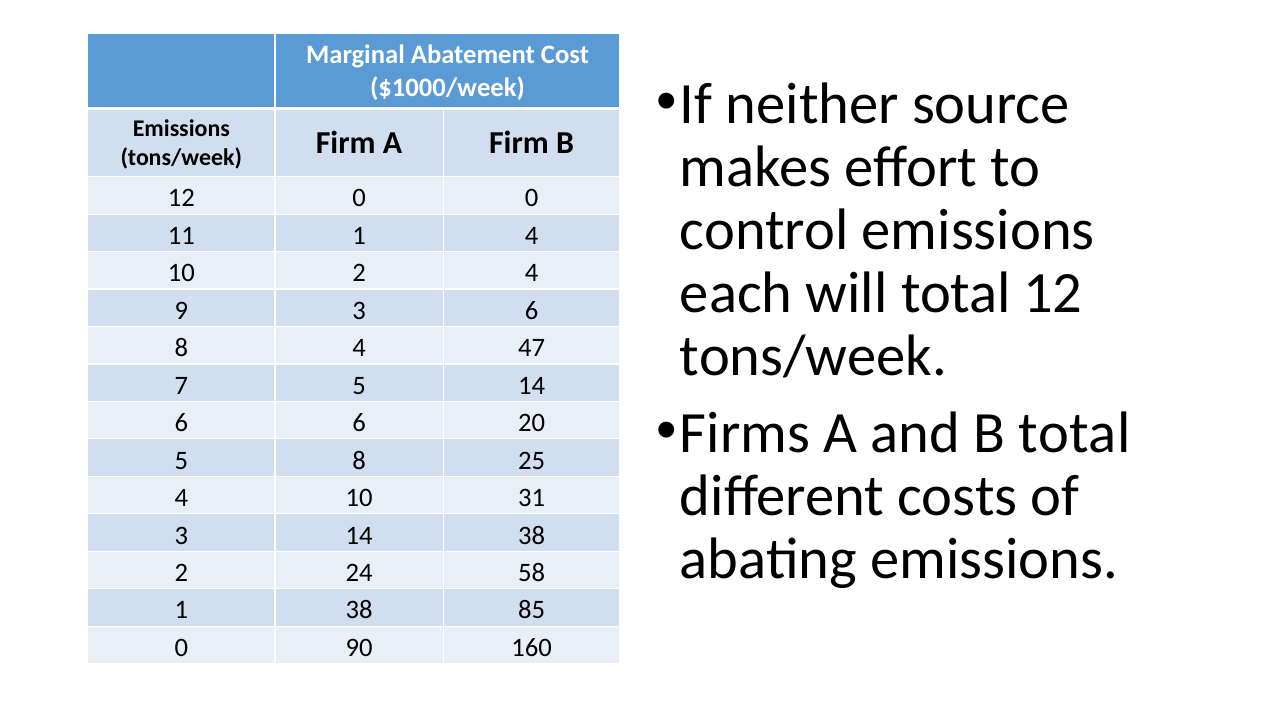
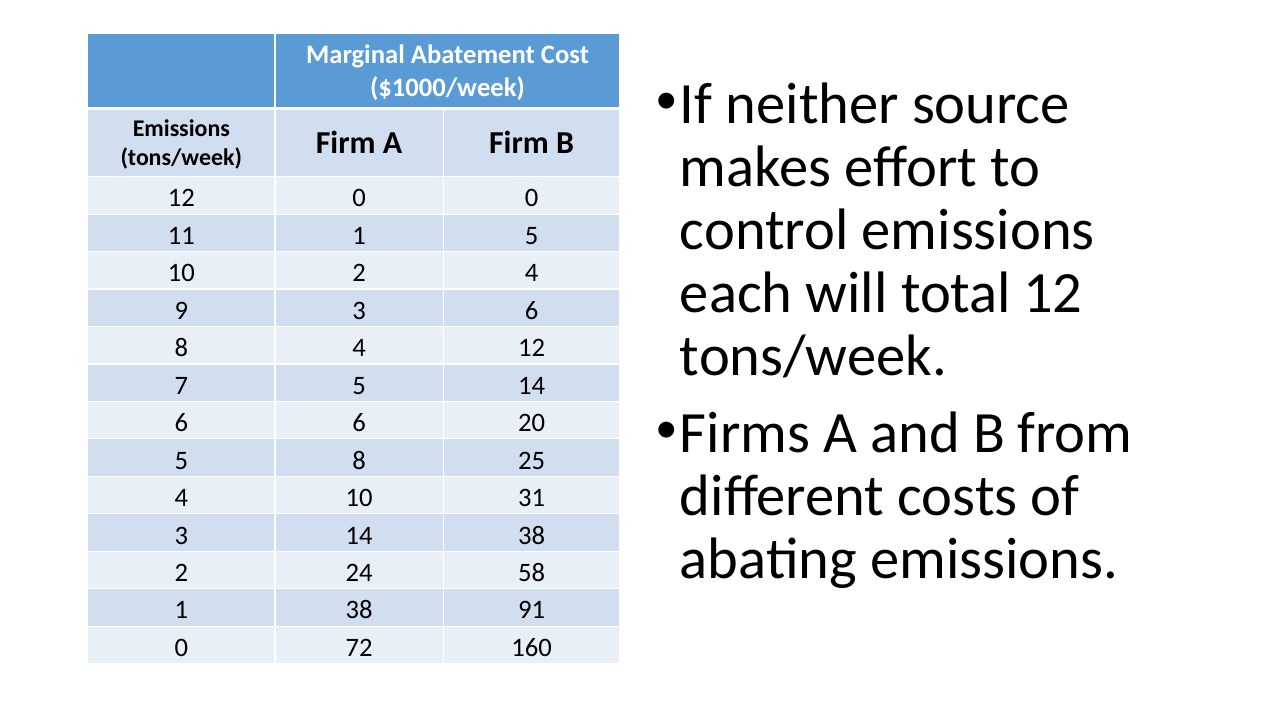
1 4: 4 -> 5
4 47: 47 -> 12
B total: total -> from
85: 85 -> 91
90: 90 -> 72
